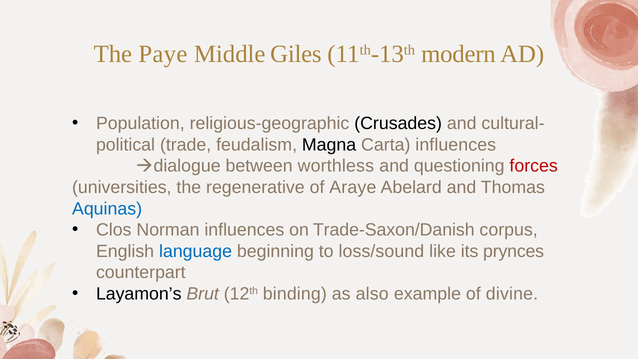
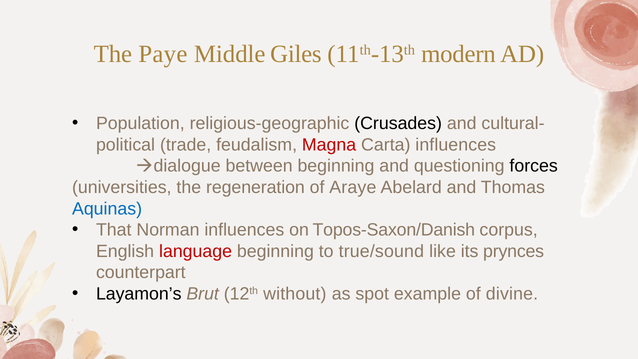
Magna colour: black -> red
between worthless: worthless -> beginning
forces colour: red -> black
regenerative: regenerative -> regeneration
Clos: Clos -> That
Trade-Saxon/Danish: Trade-Saxon/Danish -> Topos-Saxon/Danish
language colour: blue -> red
loss/sound: loss/sound -> true/sound
binding: binding -> without
also: also -> spot
